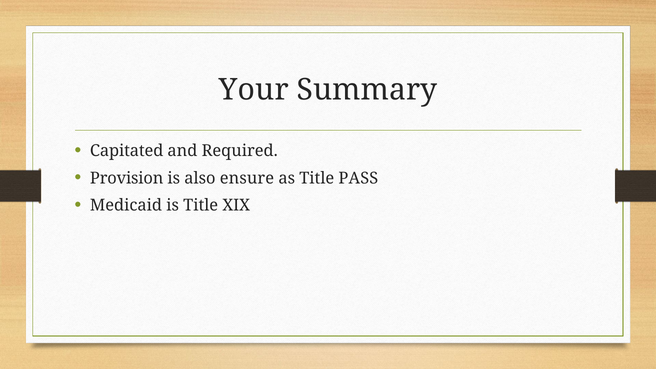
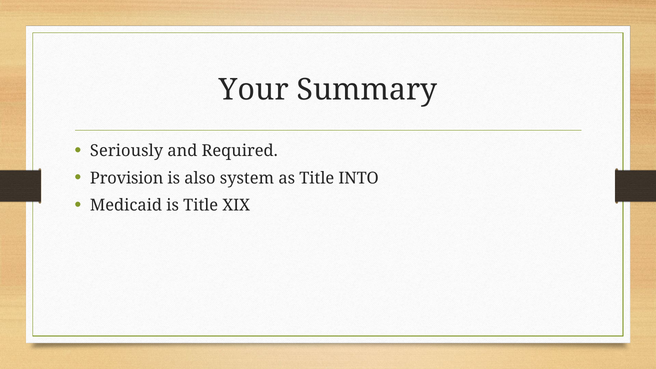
Capitated: Capitated -> Seriously
ensure: ensure -> system
PASS: PASS -> INTO
